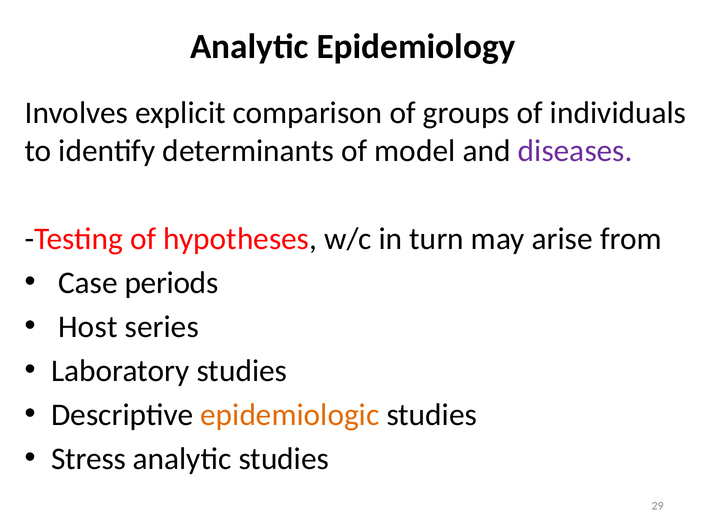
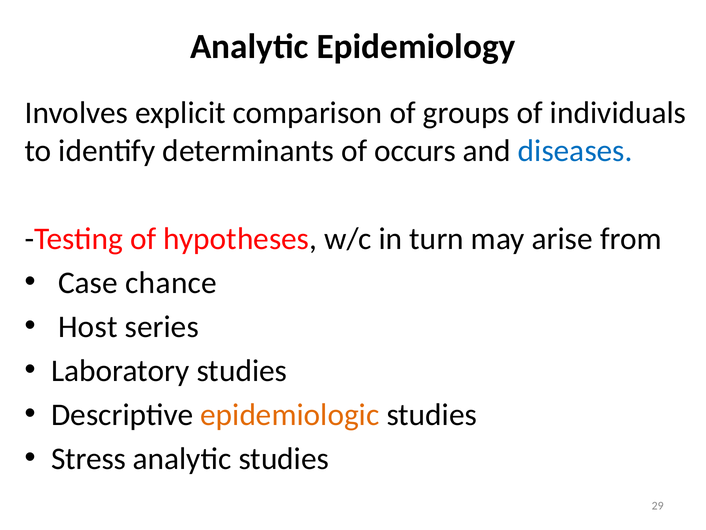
model: model -> occurs
diseases colour: purple -> blue
periods: periods -> chance
